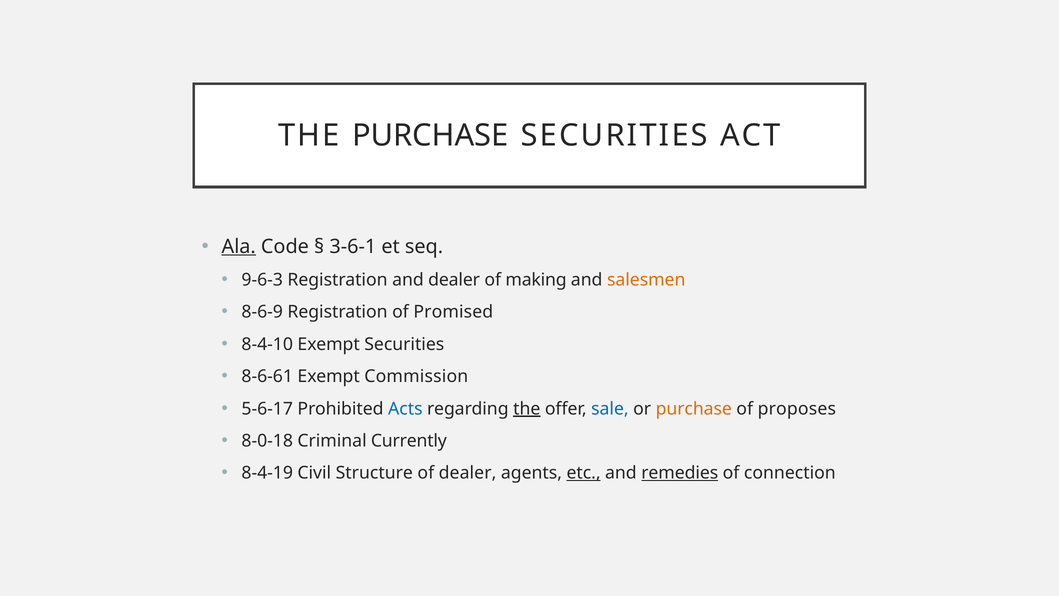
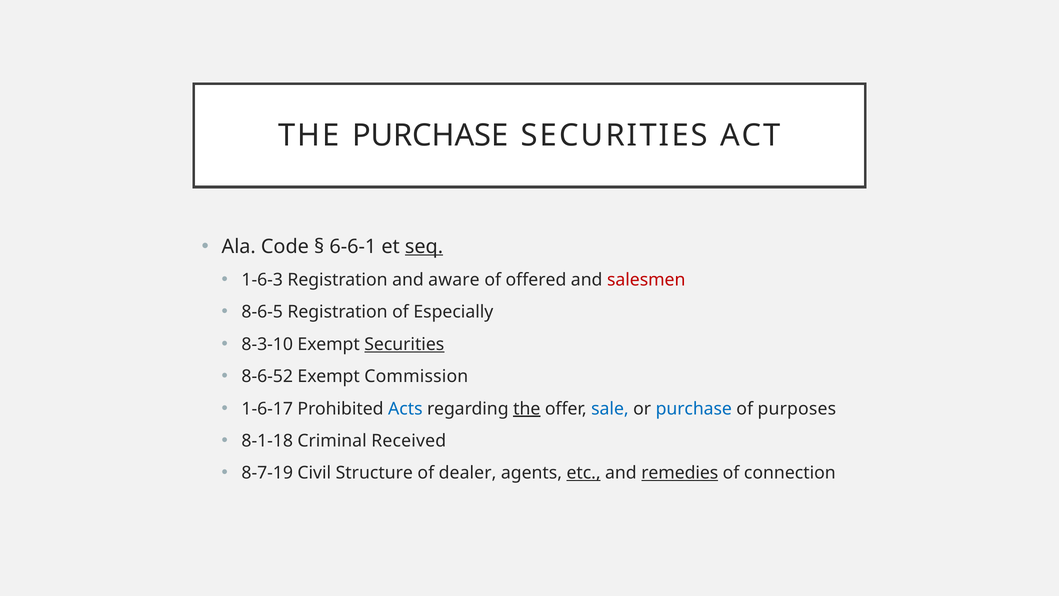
Ala underline: present -> none
3-6-1: 3-6-1 -> 6-6-1
seq underline: none -> present
9-6-3: 9-6-3 -> 1-6-3
and dealer: dealer -> aware
making: making -> offered
salesmen colour: orange -> red
8-6-9: 8-6-9 -> 8-6-5
Promised: Promised -> Especially
8-4-10: 8-4-10 -> 8-3-10
Securities at (404, 344) underline: none -> present
8-6-61: 8-6-61 -> 8-6-52
5-6-17: 5-6-17 -> 1-6-17
purchase at (694, 408) colour: orange -> blue
proposes: proposes -> purposes
8-0-18: 8-0-18 -> 8-1-18
Currently: Currently -> Received
8-4-19: 8-4-19 -> 8-7-19
